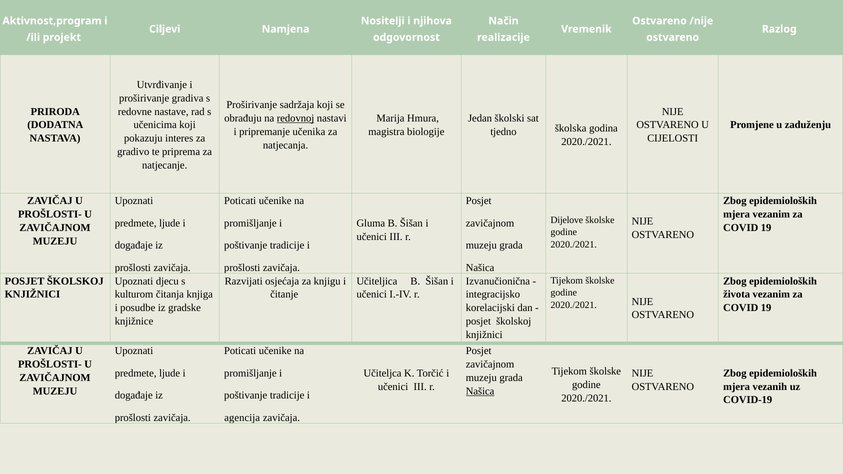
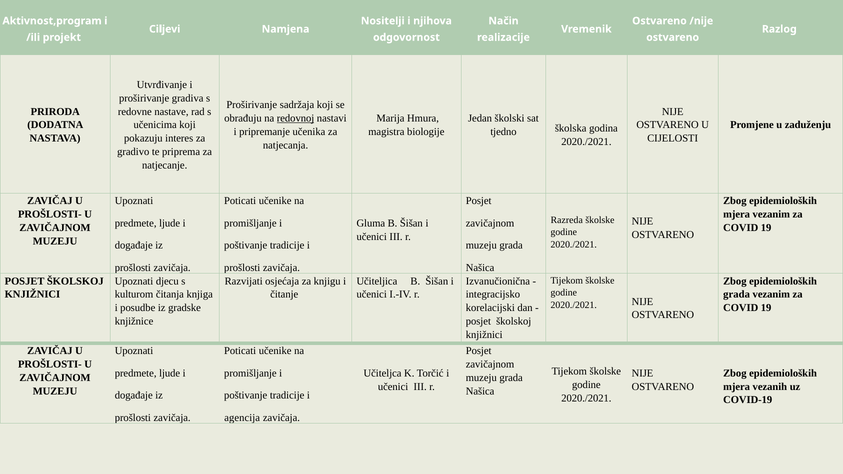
Dijelove: Dijelove -> Razreda
života at (737, 295): života -> grada
Našica at (480, 391) underline: present -> none
